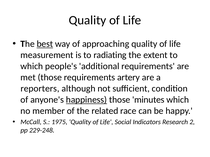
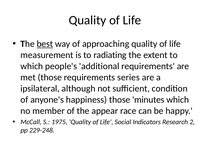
artery: artery -> series
reporters: reporters -> ipsilateral
happiness underline: present -> none
related: related -> appear
